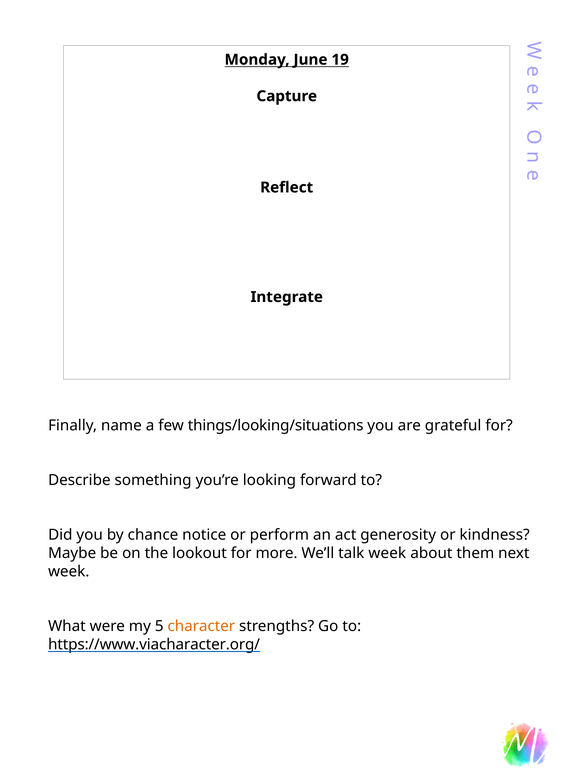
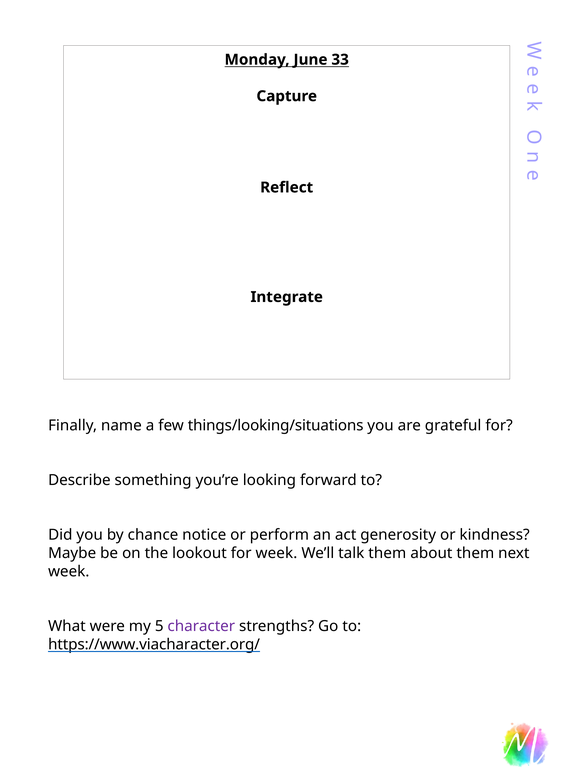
19: 19 -> 33
for more: more -> week
talk week: week -> them
character colour: orange -> purple
